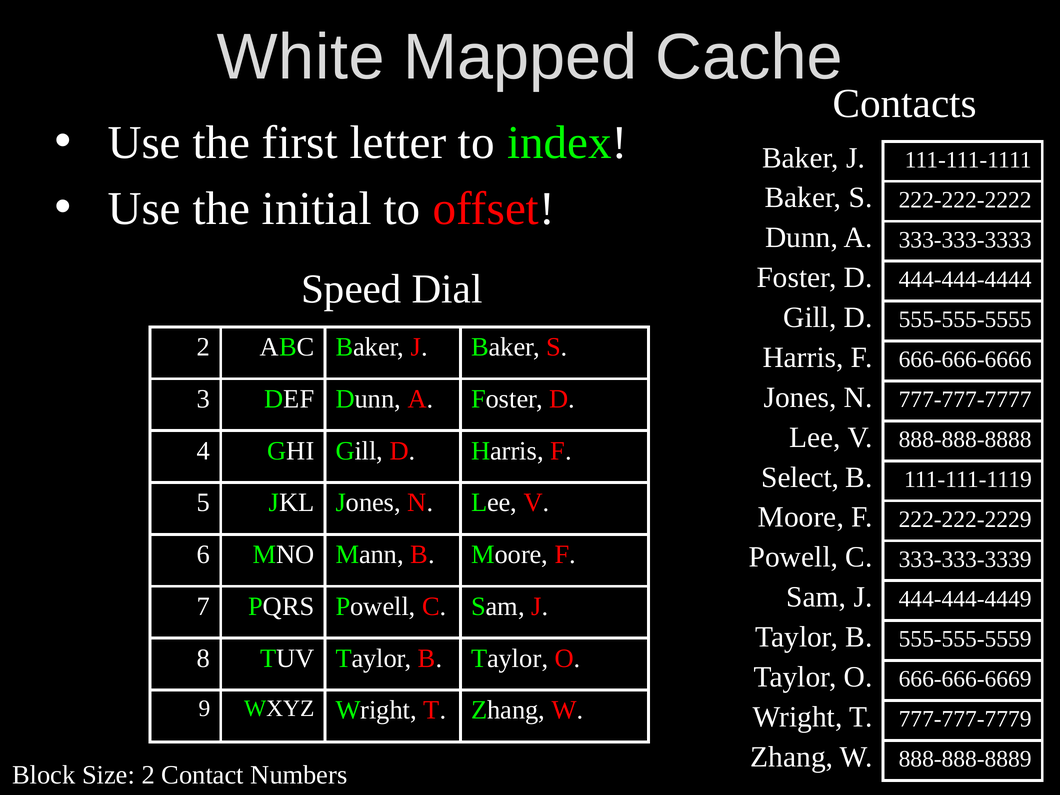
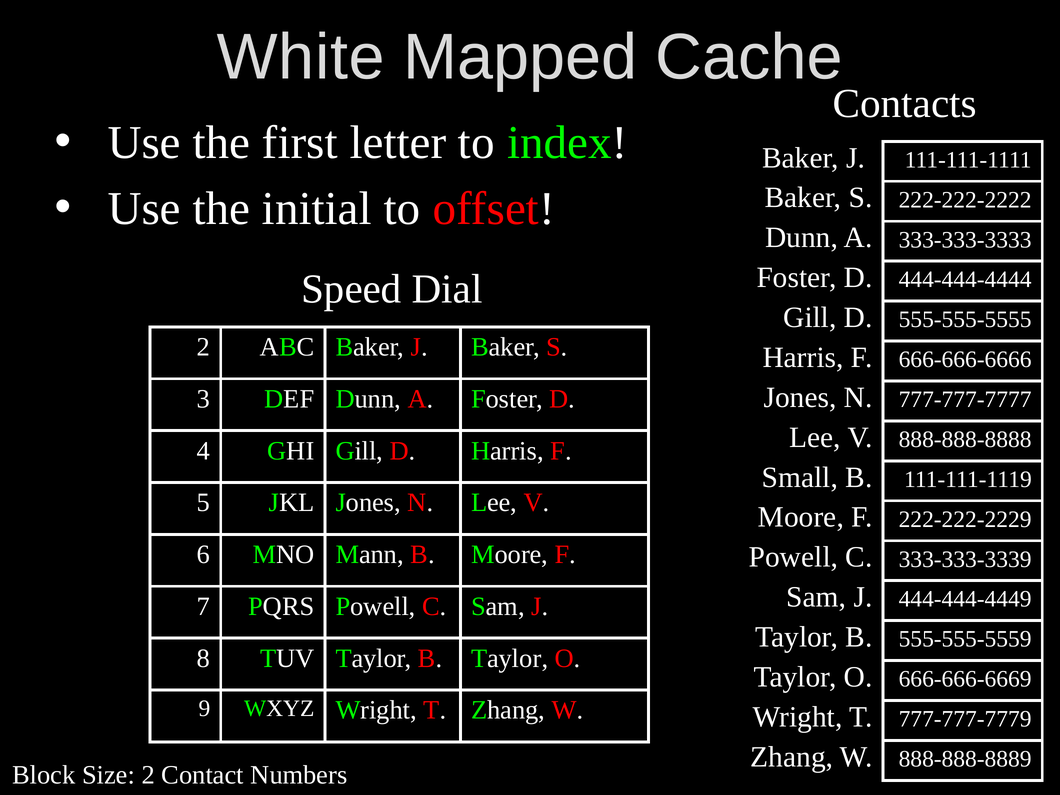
Select: Select -> Small
